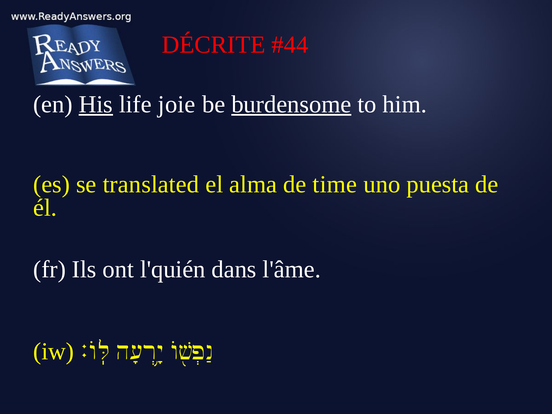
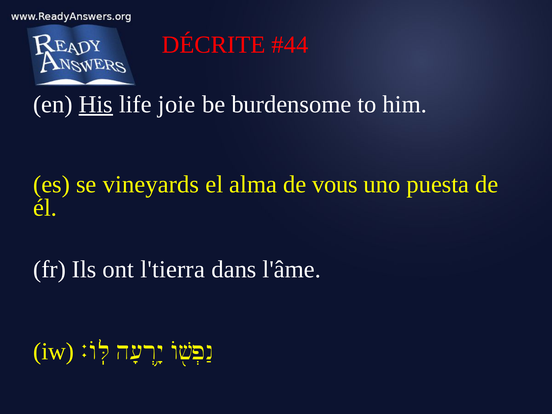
burdensome underline: present -> none
translated: translated -> vineyards
time: time -> vous
l'quién: l'quién -> l'tierra
